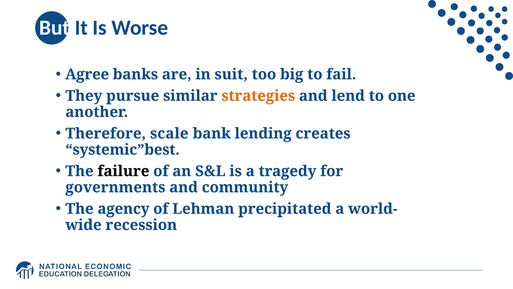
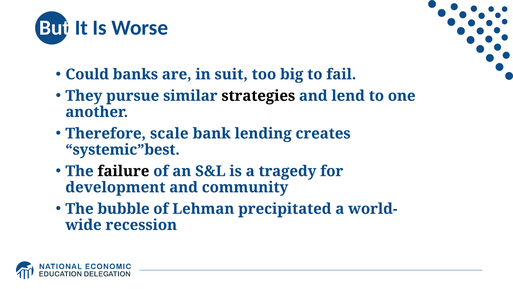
Agree: Agree -> Could
strategies colour: orange -> black
governments: governments -> development
agency: agency -> bubble
